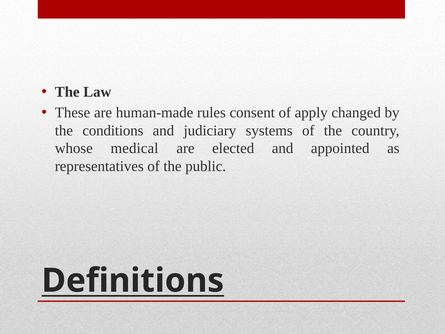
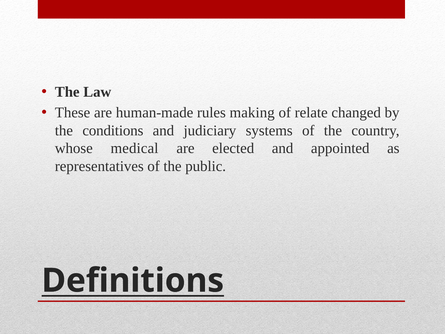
consent: consent -> making
apply: apply -> relate
